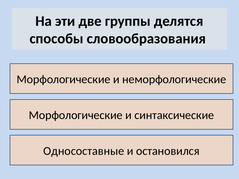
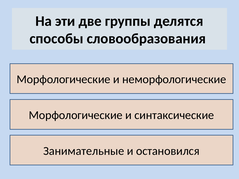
Односоставные: Односоставные -> Занимательные
